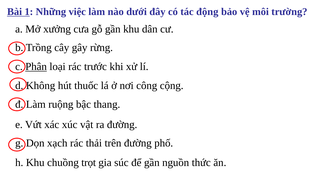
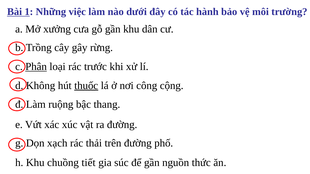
động: động -> hành
thuốc underline: none -> present
trọt: trọt -> tiết
